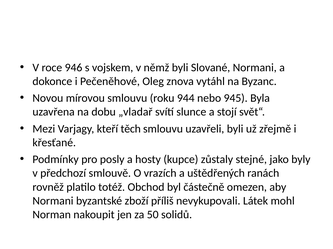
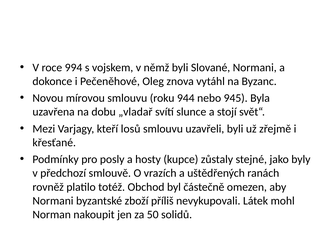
946: 946 -> 994
těch: těch -> losů
